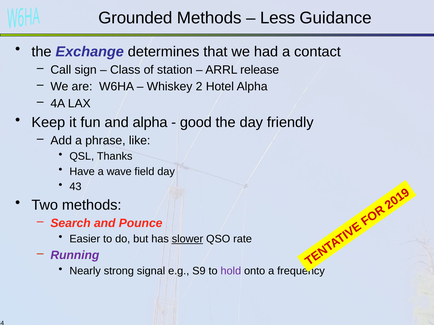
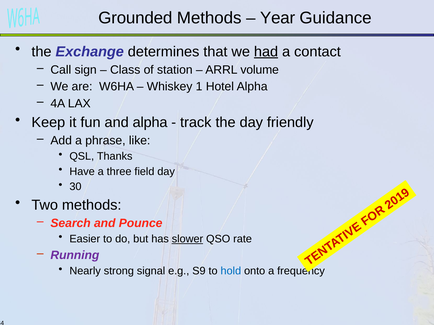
Less: Less -> Year
had underline: none -> present
release: release -> volume
Whiskey 2: 2 -> 1
good: good -> track
wave: wave -> three
43: 43 -> 30
hold colour: purple -> blue
